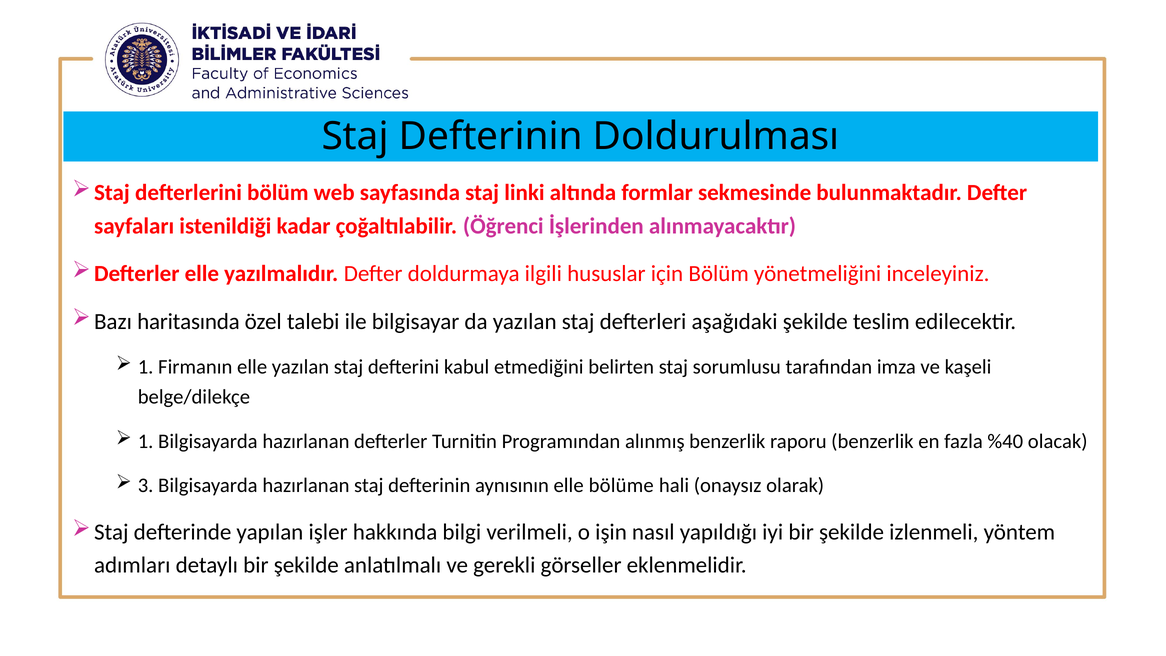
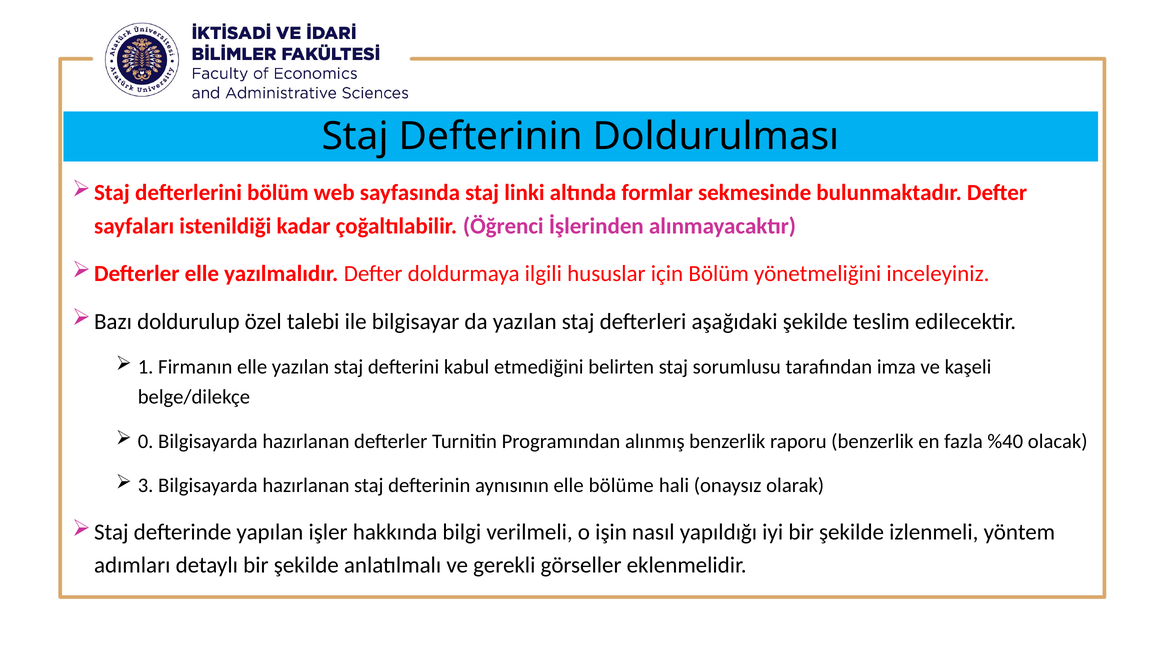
haritasında: haritasında -> doldurulup
1 at (146, 441): 1 -> 0
